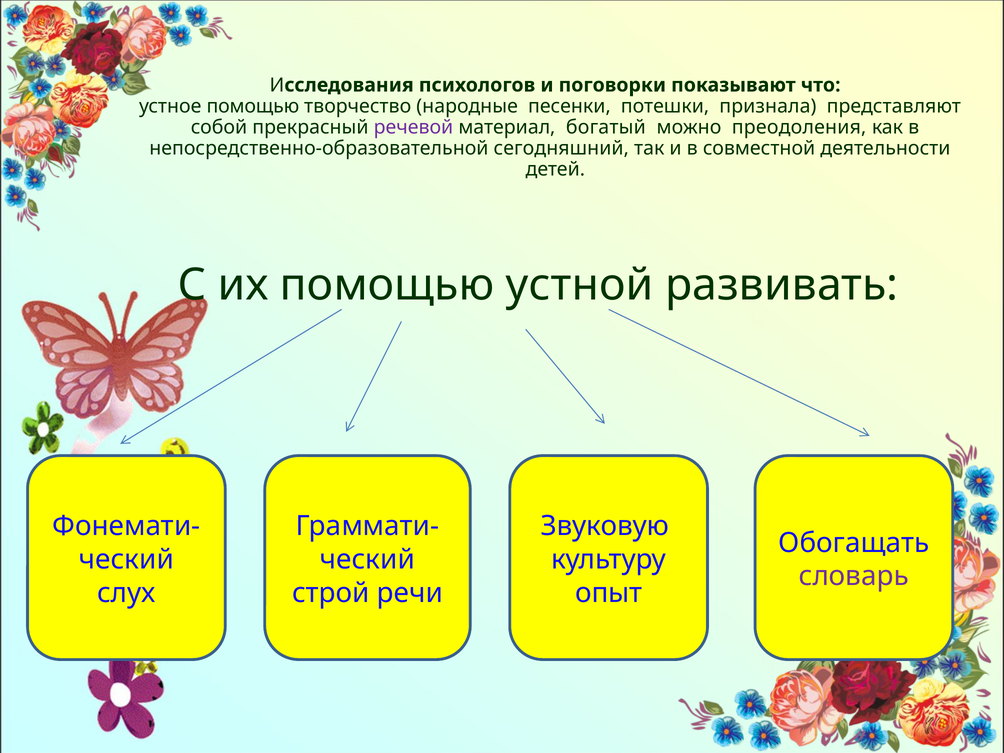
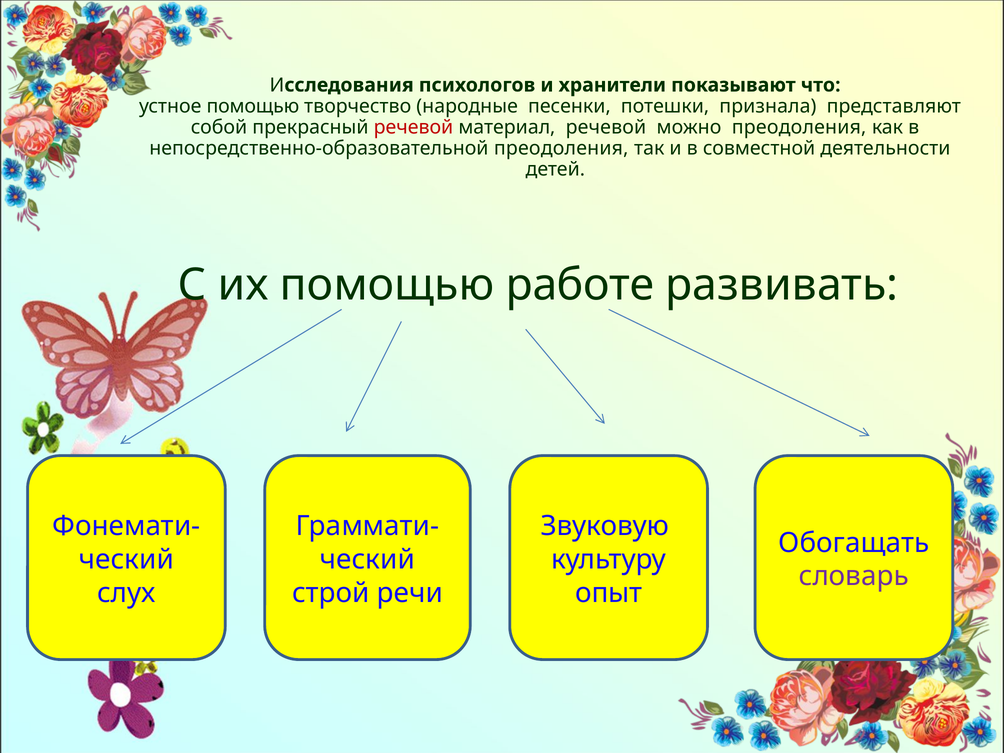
поговорки: поговорки -> хранители
речевой at (413, 127) colour: purple -> red
материал богатый: богатый -> речевой
непосредственно-образовательной сегодняшний: сегодняшний -> преодоления
устной: устной -> работе
